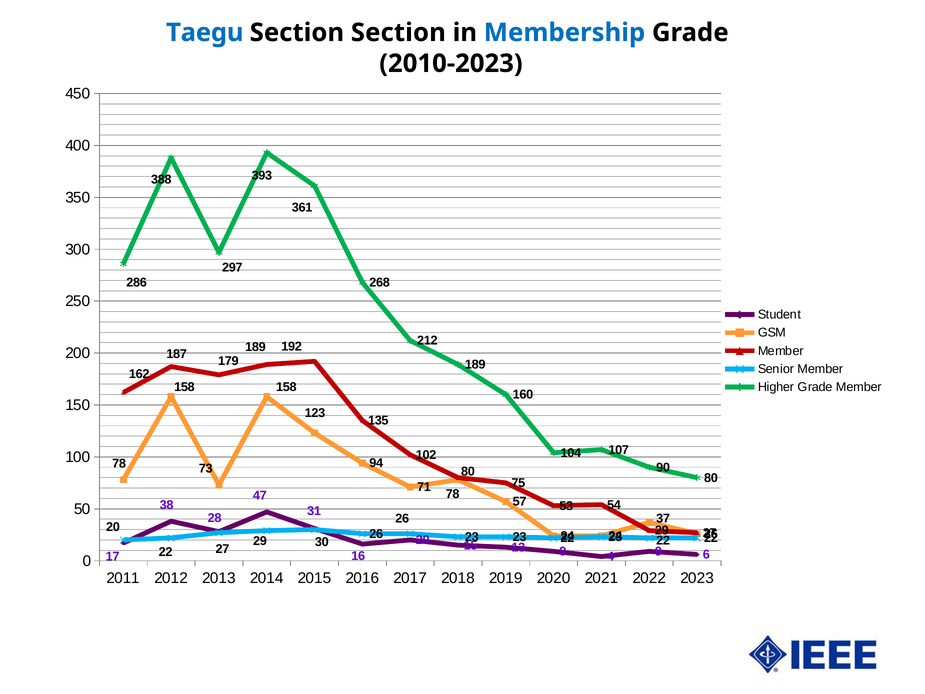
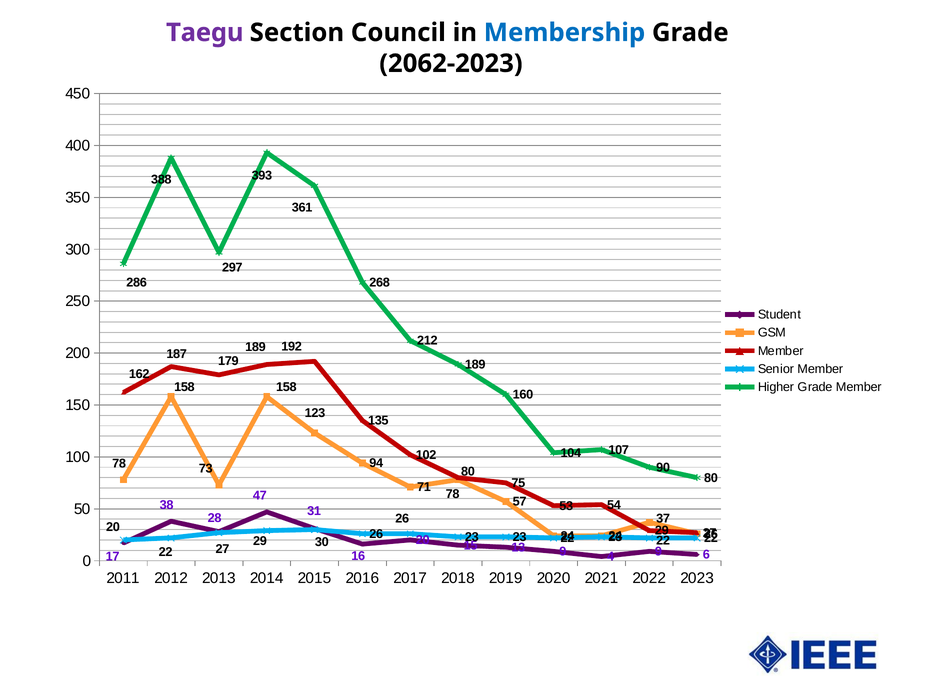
Taegu colour: blue -> purple
Section Section: Section -> Council
2010-2023: 2010-2023 -> 2062-2023
